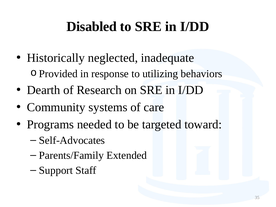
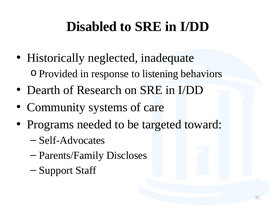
utilizing: utilizing -> listening
Extended: Extended -> Discloses
